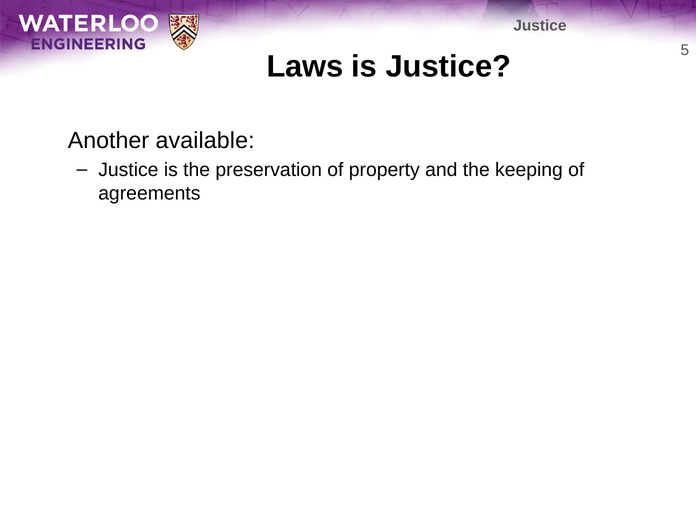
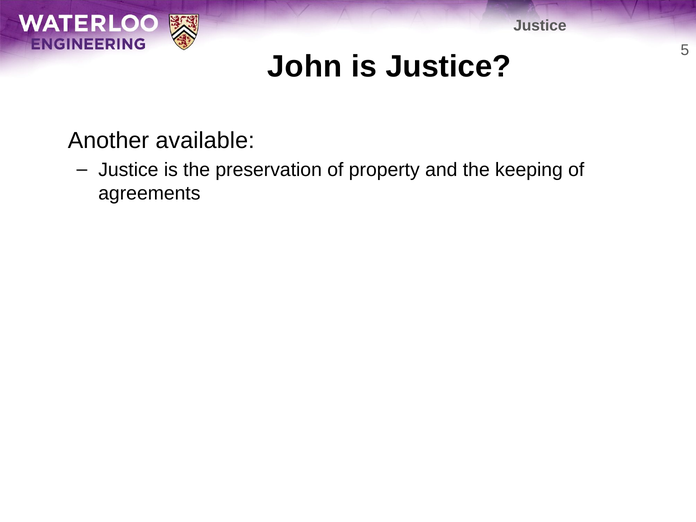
Laws: Laws -> John
